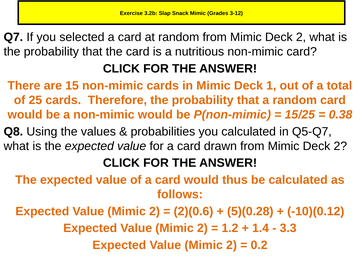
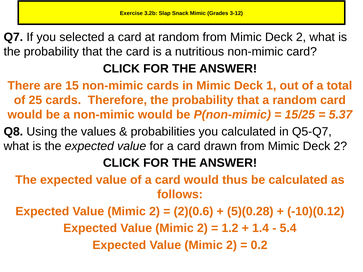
0.38: 0.38 -> 5.37
3.3: 3.3 -> 5.4
